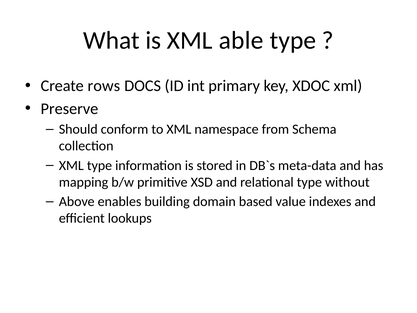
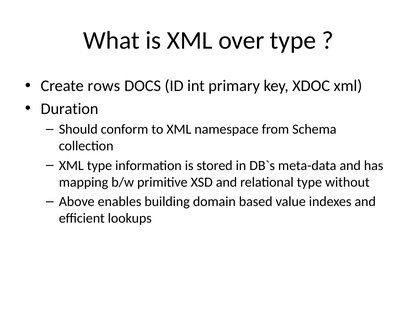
able: able -> over
Preserve: Preserve -> Duration
